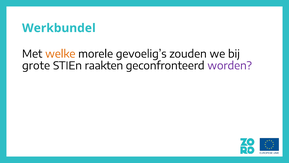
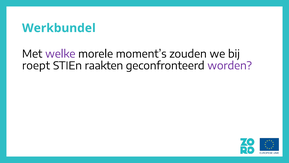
welke colour: orange -> purple
gevoelig’s: gevoelig’s -> moment’s
grote: grote -> roept
